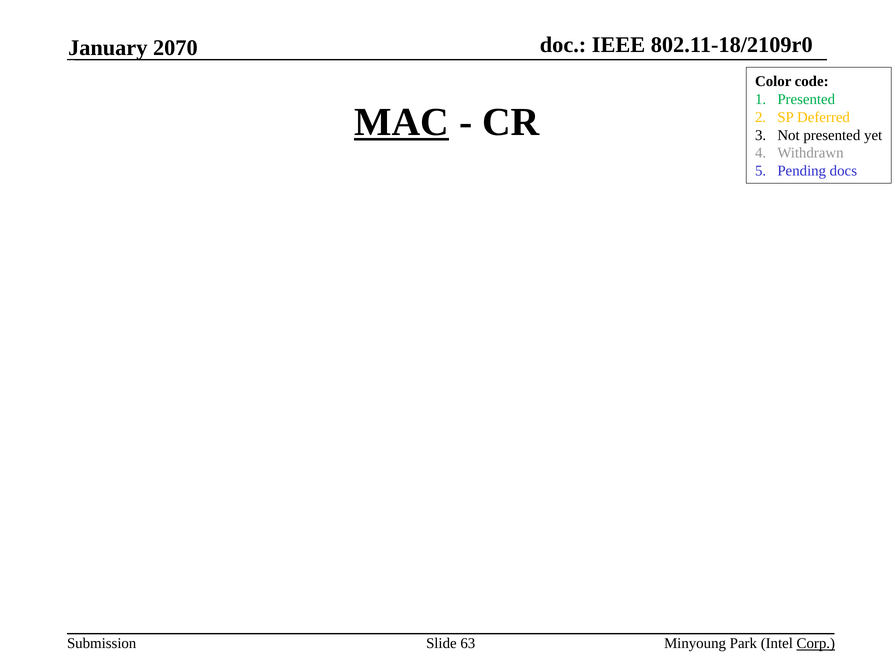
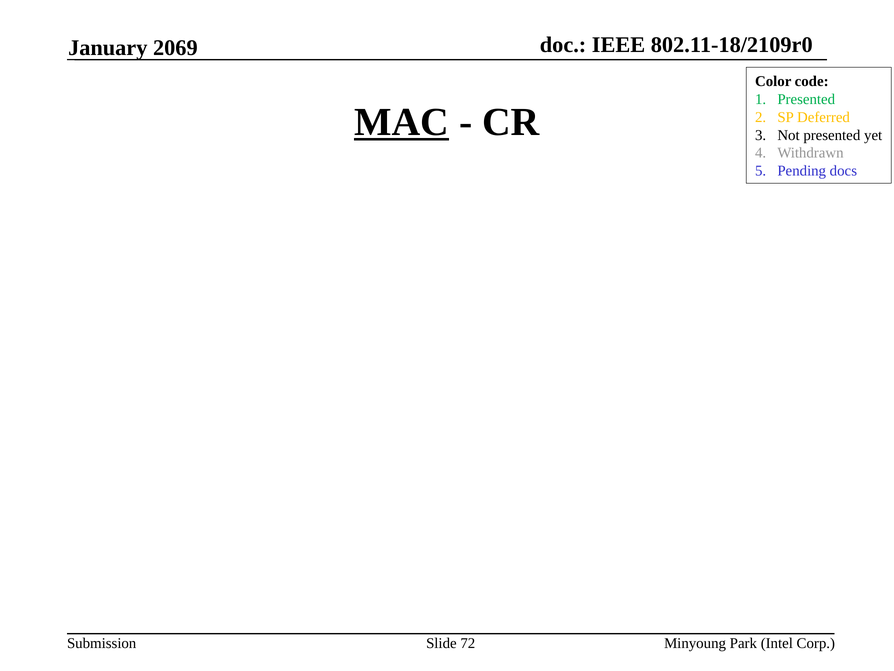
2070: 2070 -> 2069
63: 63 -> 72
Corp underline: present -> none
